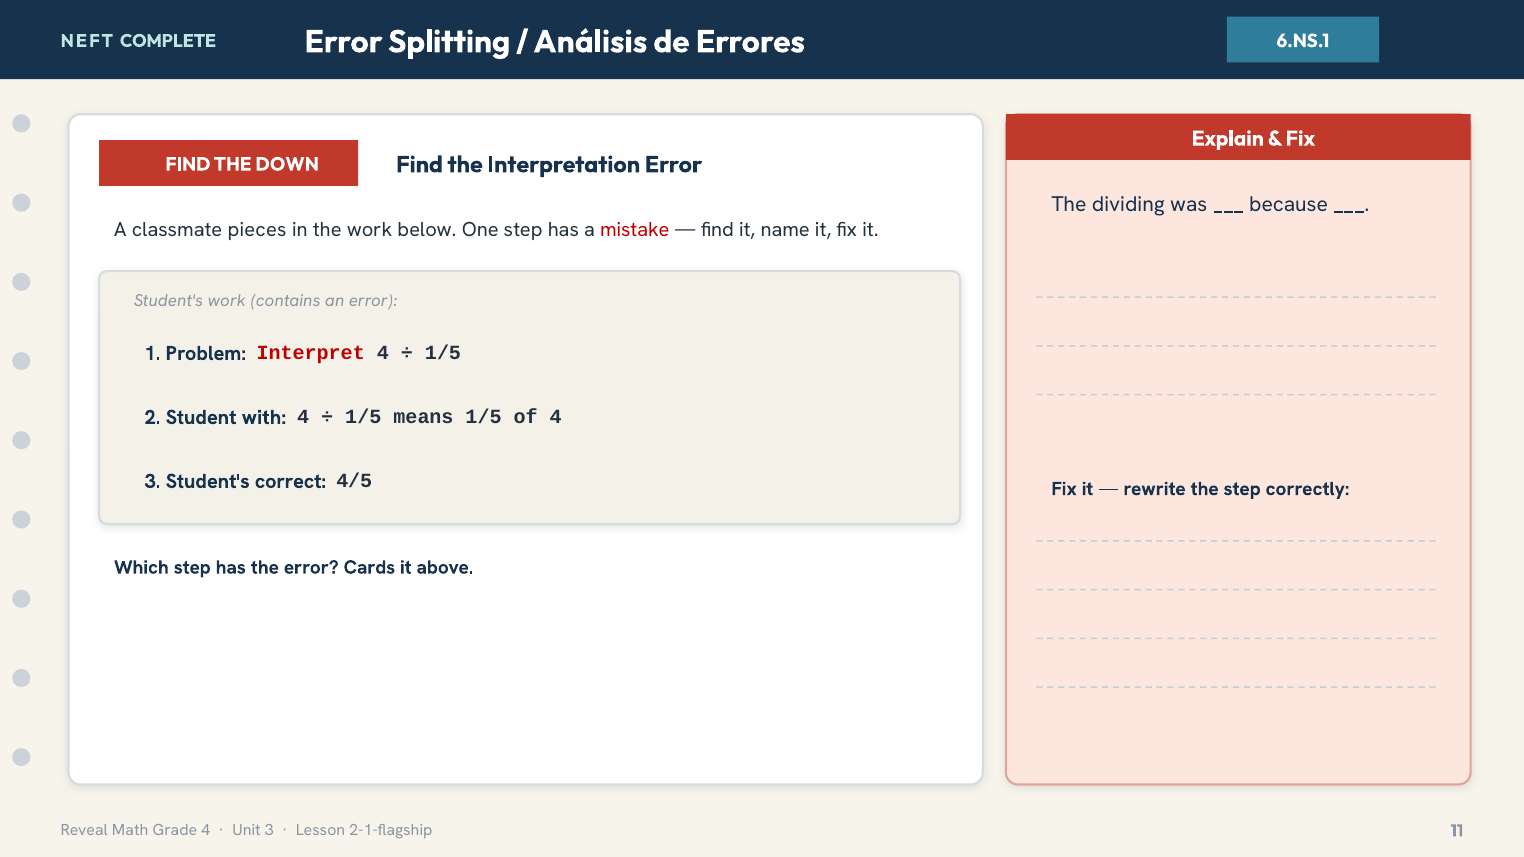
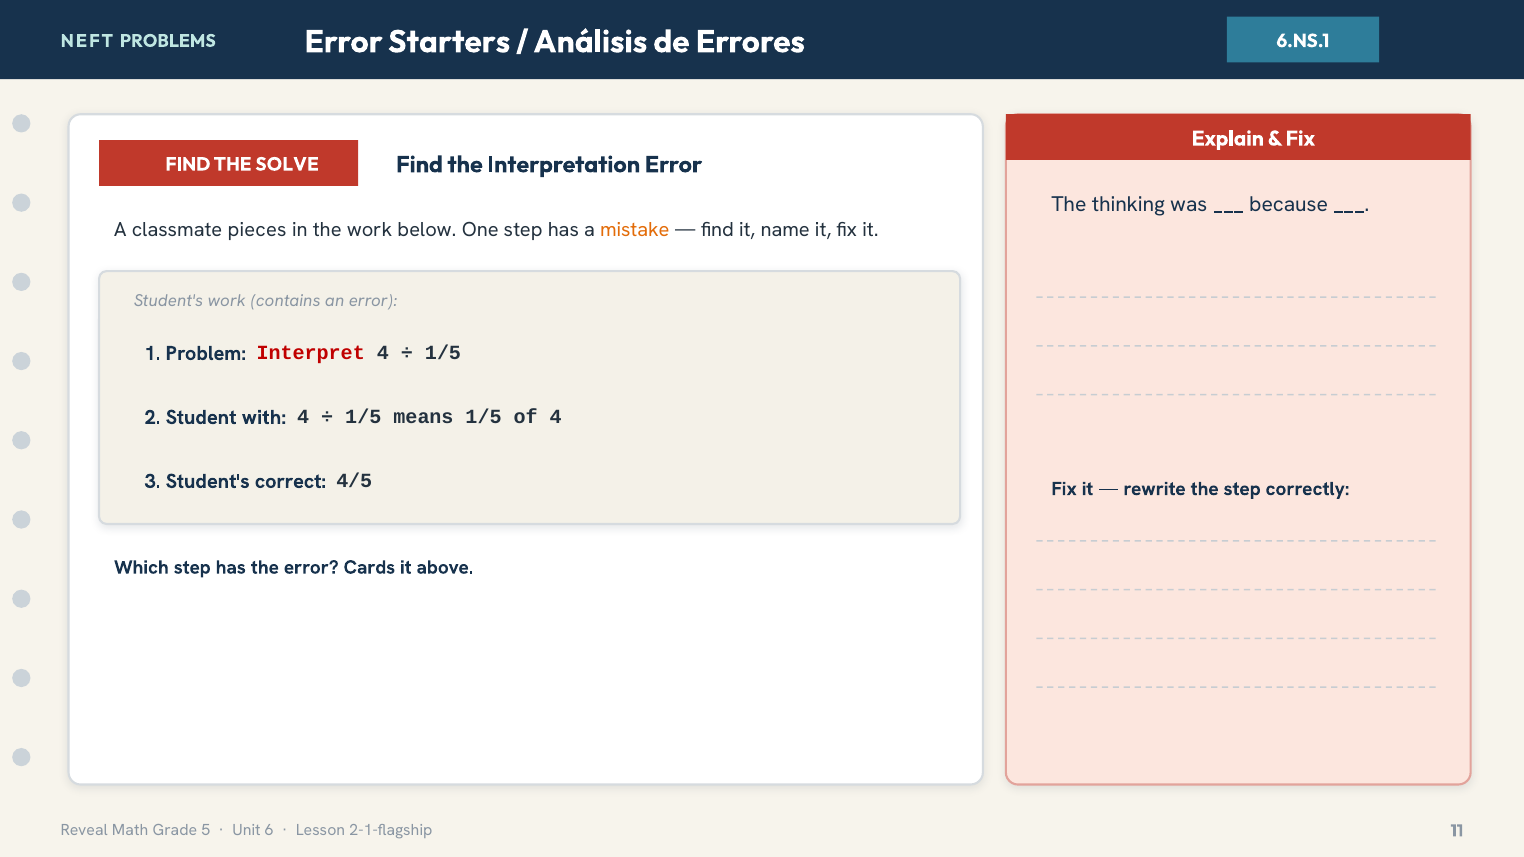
COMPLETE: COMPLETE -> PROBLEMS
Splitting: Splitting -> Starters
DOWN: DOWN -> SOLVE
dividing: dividing -> thinking
mistake colour: red -> orange
Grade 4: 4 -> 5
Unit 3: 3 -> 6
